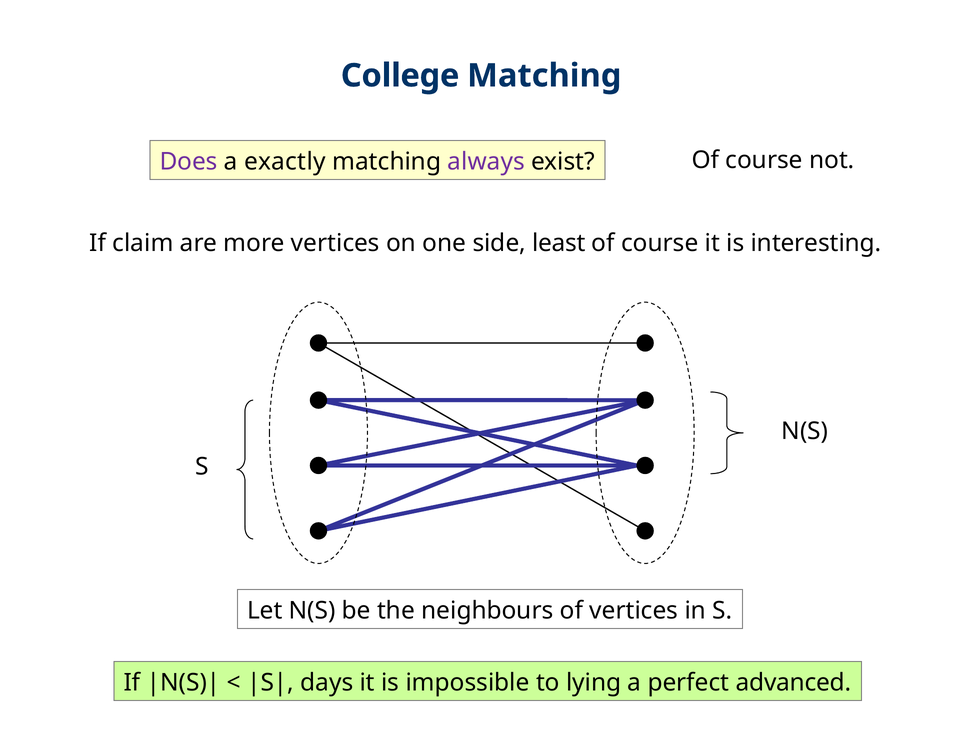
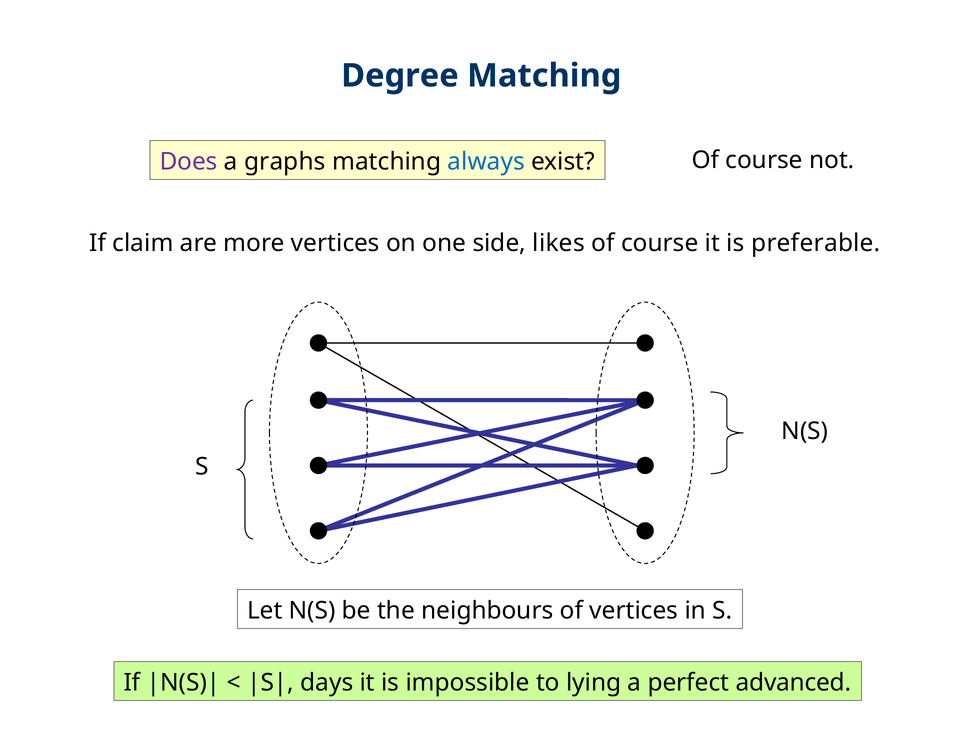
College: College -> Degree
exactly: exactly -> graphs
always colour: purple -> blue
least: least -> likes
interesting: interesting -> preferable
